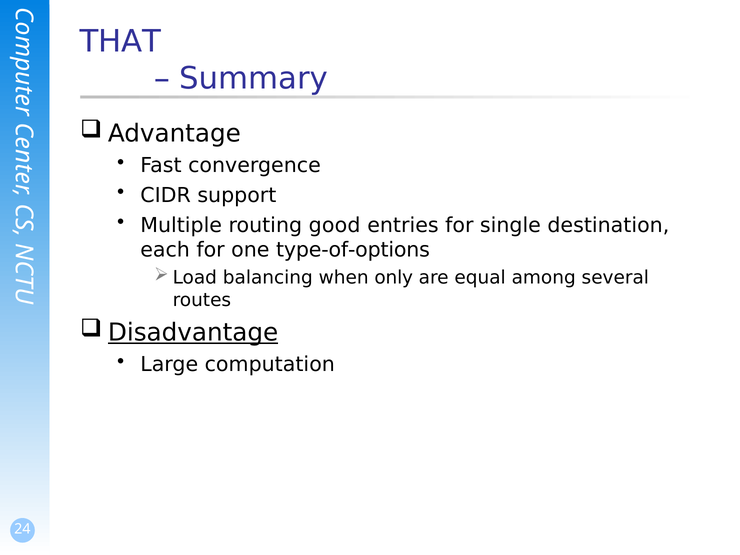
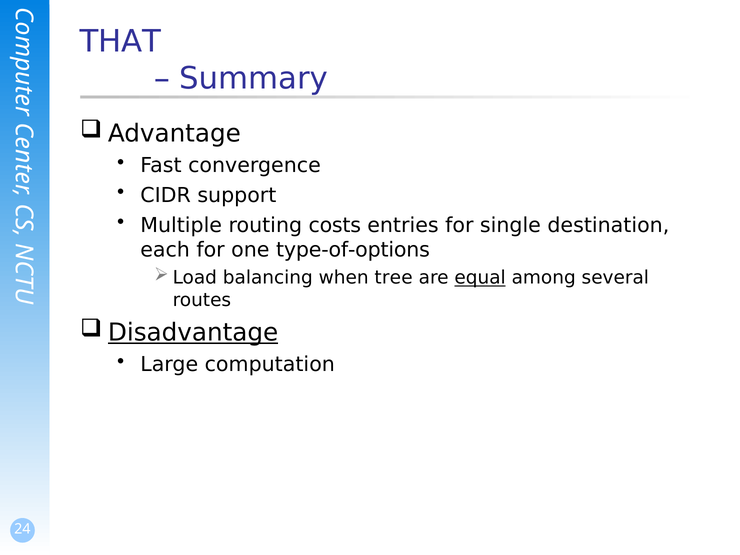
good: good -> costs
only: only -> tree
equal underline: none -> present
